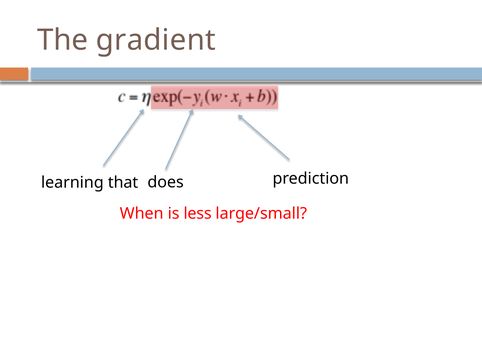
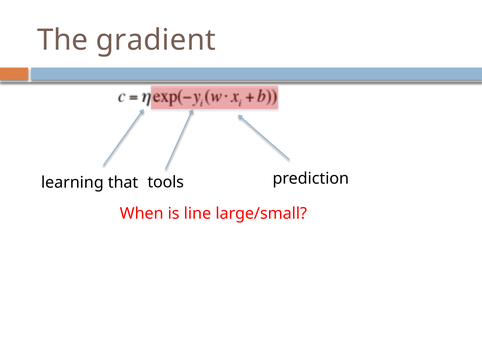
does: does -> tools
less: less -> line
